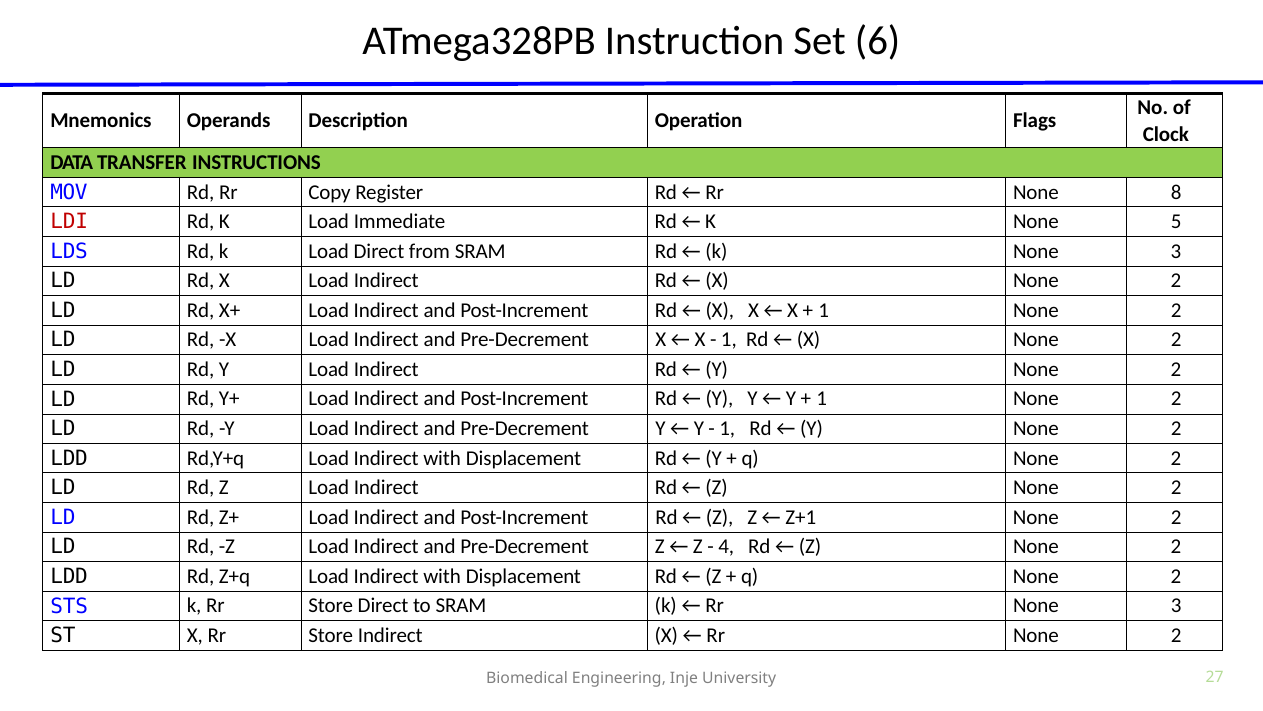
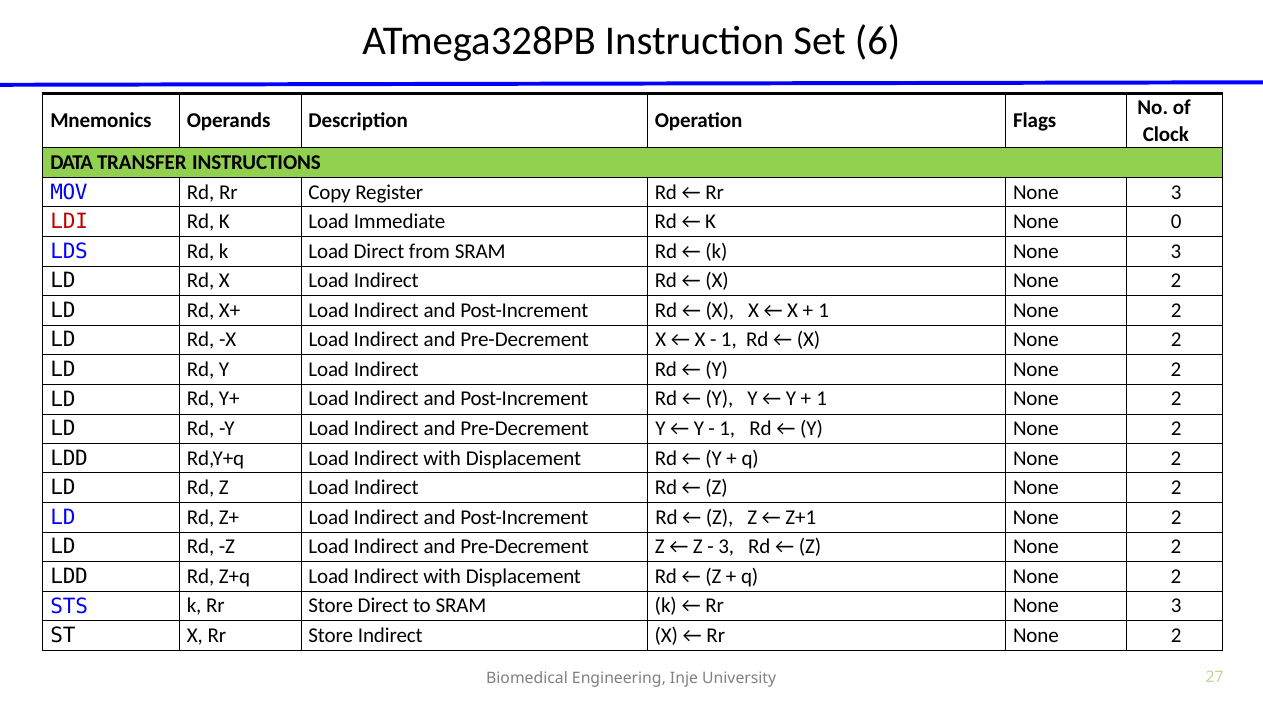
8 at (1176, 192): 8 -> 3
5: 5 -> 0
4 at (726, 546): 4 -> 3
